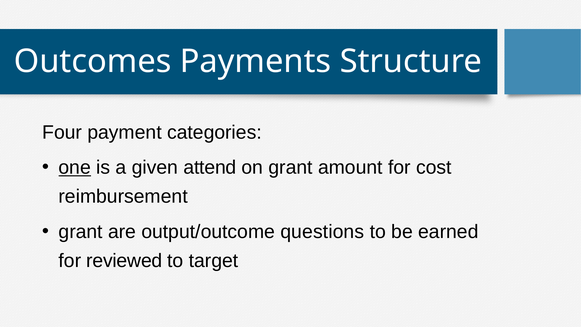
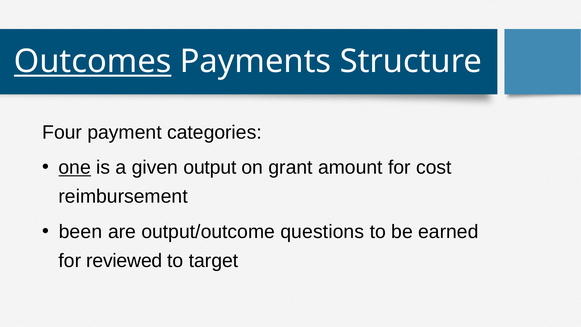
Outcomes underline: none -> present
attend: attend -> output
grant at (81, 232): grant -> been
